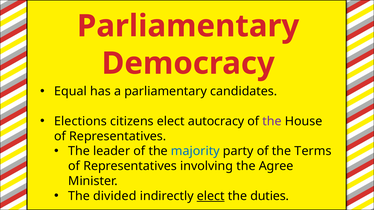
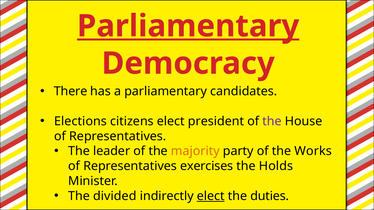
Parliamentary at (188, 26) underline: none -> present
Equal: Equal -> There
autocracy: autocracy -> president
majority colour: blue -> orange
Terms: Terms -> Works
involving: involving -> exercises
Agree: Agree -> Holds
